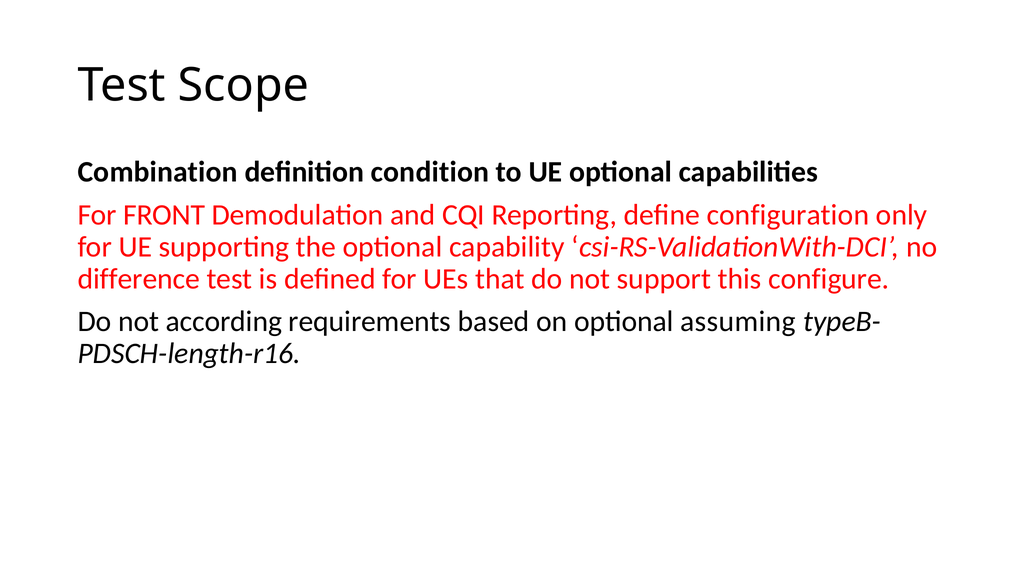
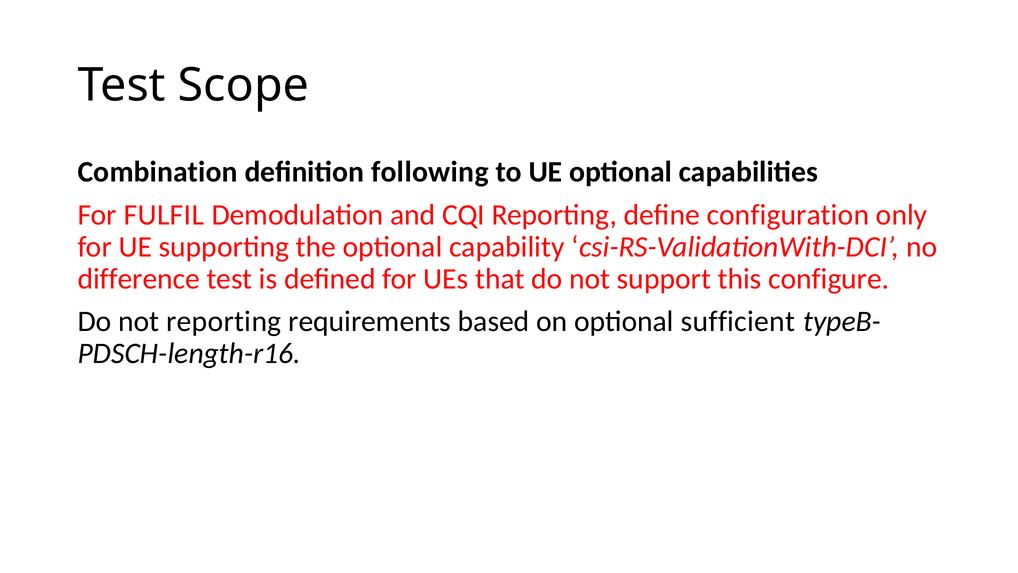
condition: condition -> following
FRONT: FRONT -> FULFIL
not according: according -> reporting
assuming: assuming -> sufficient
